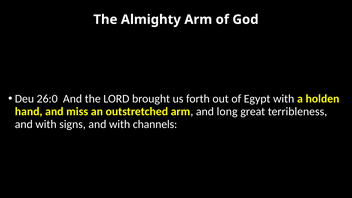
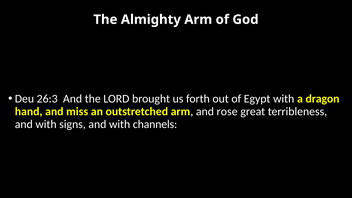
26:0: 26:0 -> 26:3
holden: holden -> dragon
long: long -> rose
